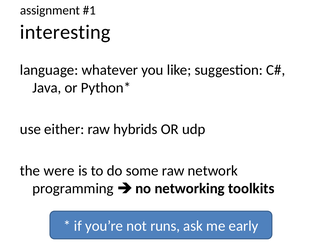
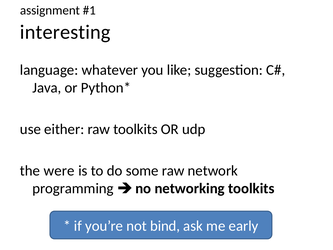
raw hybrids: hybrids -> toolkits
runs: runs -> bind
